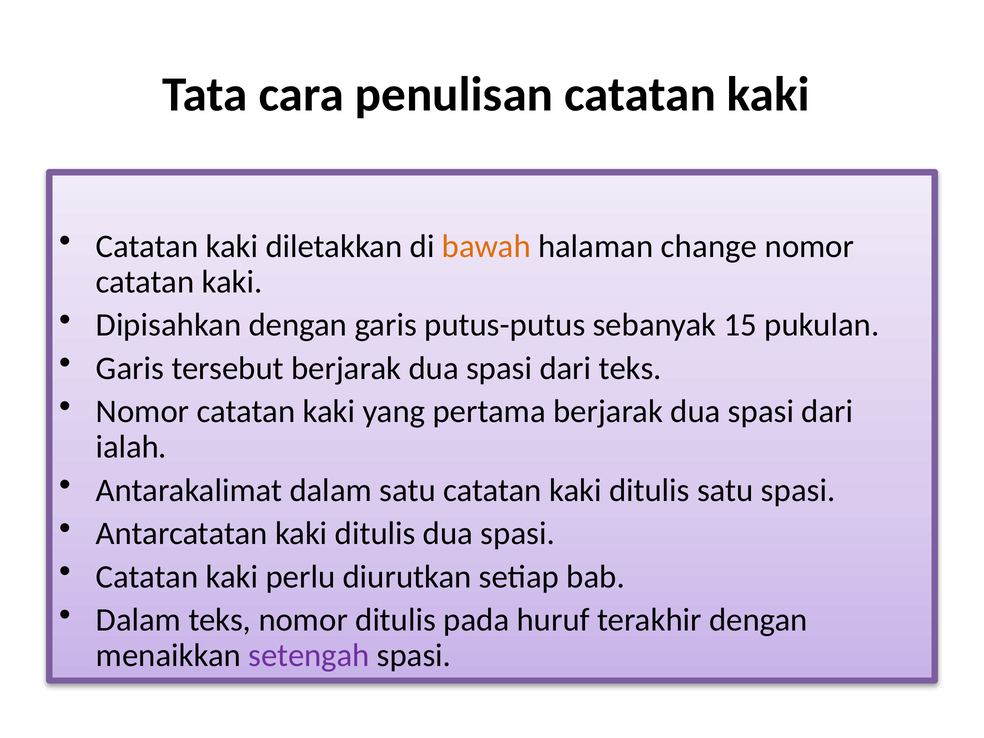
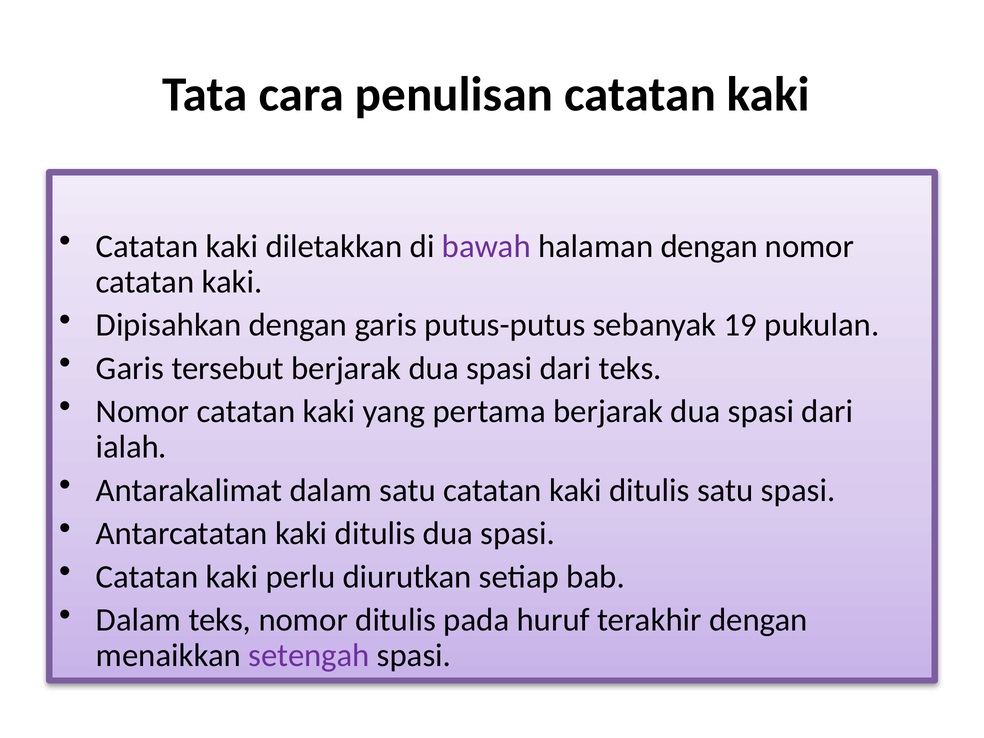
bawah colour: orange -> purple
halaman change: change -> dengan
15: 15 -> 19
